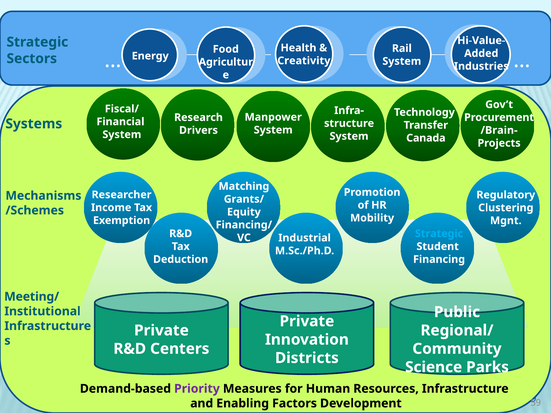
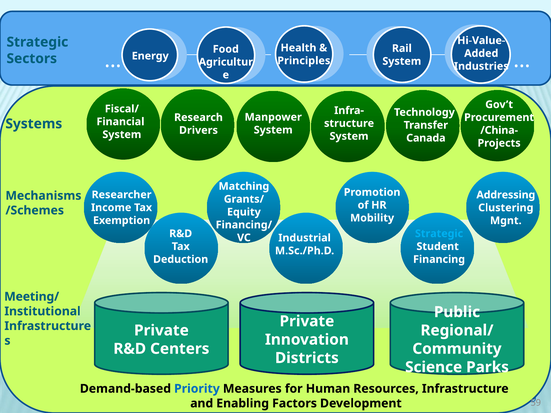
Creativity: Creativity -> Principles
/Brain-: /Brain- -> /China-
Regulatory: Regulatory -> Addressing
Priority colour: purple -> blue
